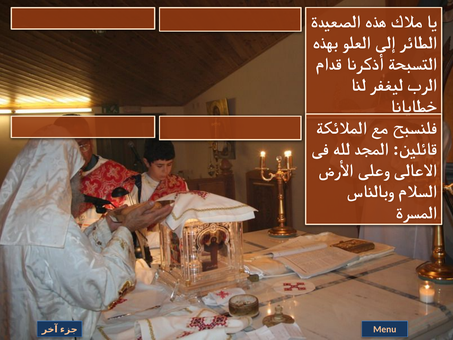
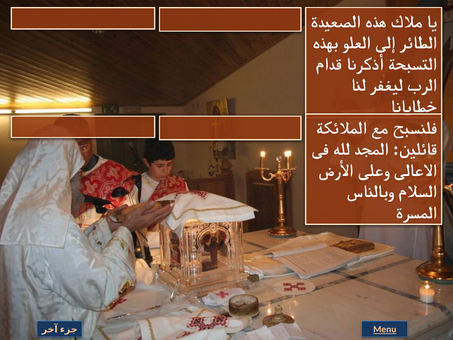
Menu underline: none -> present
